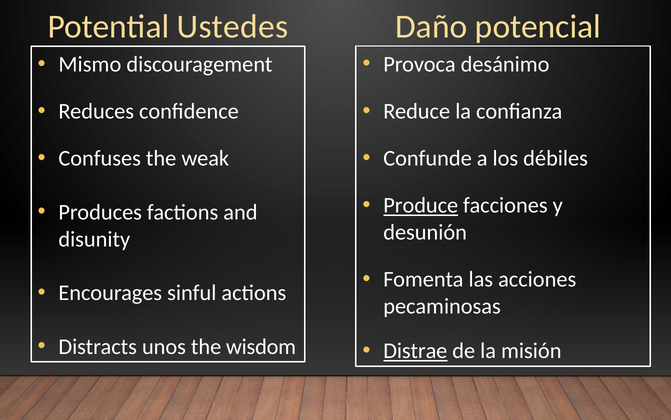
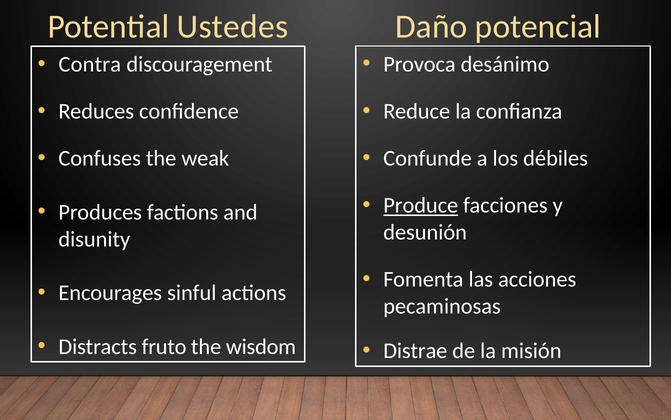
Mismo: Mismo -> Contra
unos: unos -> fruto
Distrae underline: present -> none
